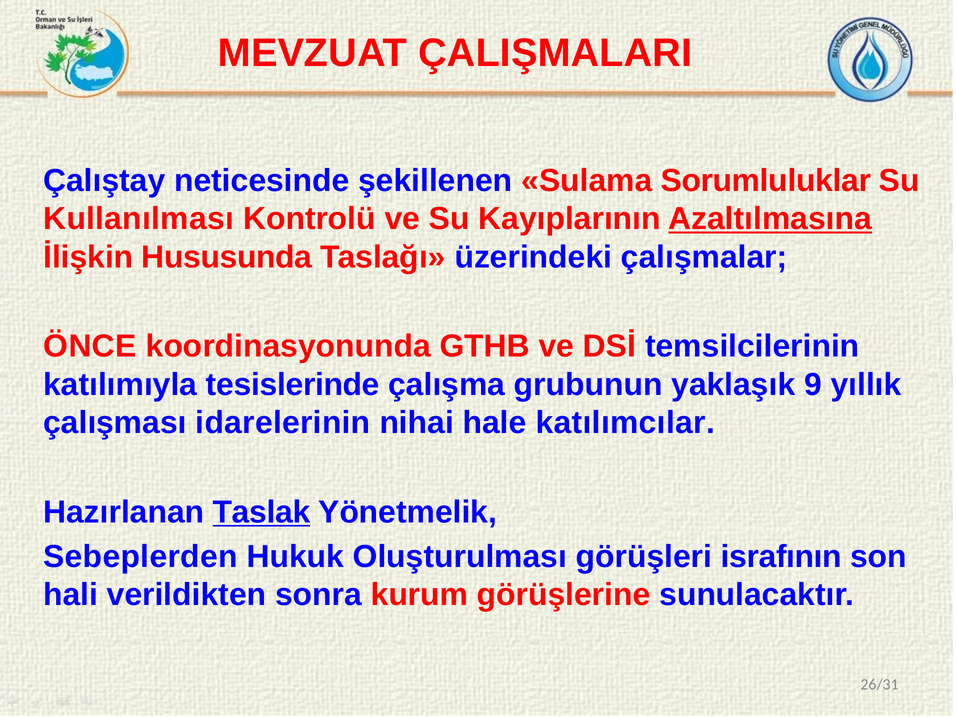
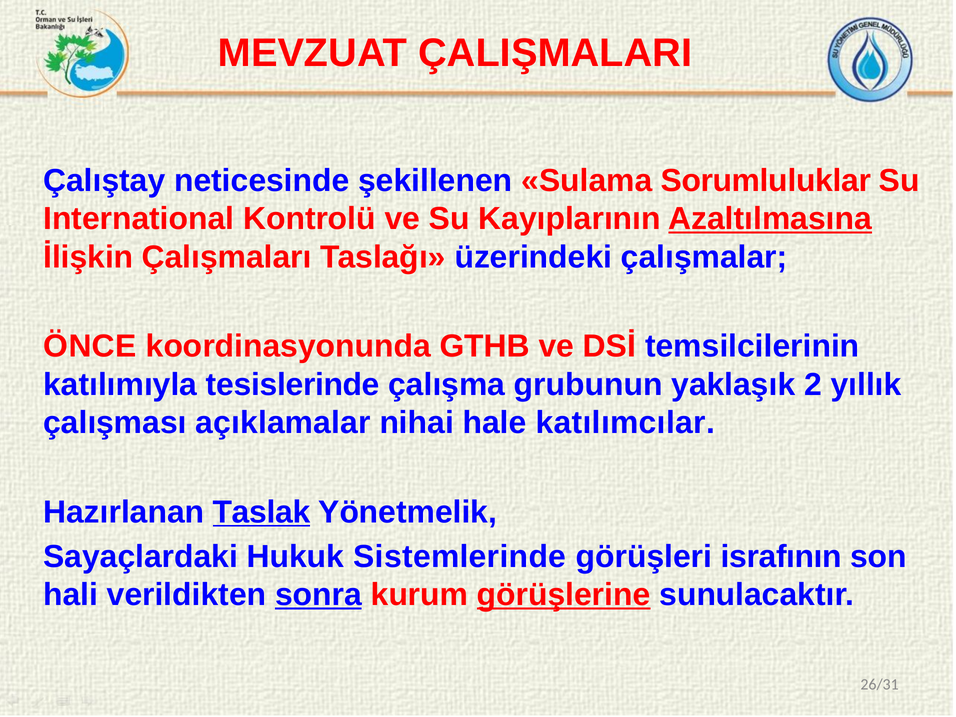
Kullanılması: Kullanılması -> International
Hususunda: Hususunda -> Çalışmaları
9: 9 -> 2
idarelerinin: idarelerinin -> açıklamalar
Sebeplerden: Sebeplerden -> Sayaçlardaki
Oluşturulması: Oluşturulması -> Sistemlerinde
sonra underline: none -> present
görüşlerine underline: none -> present
